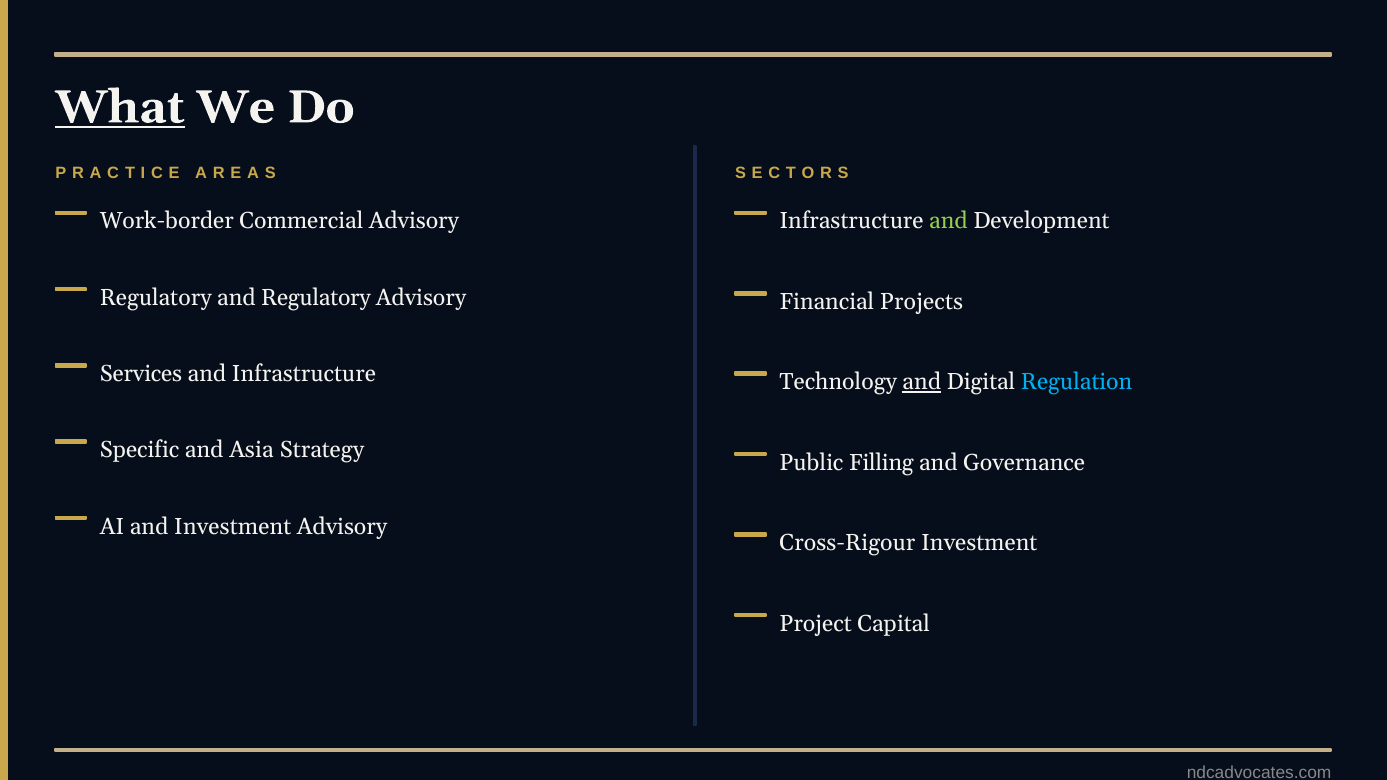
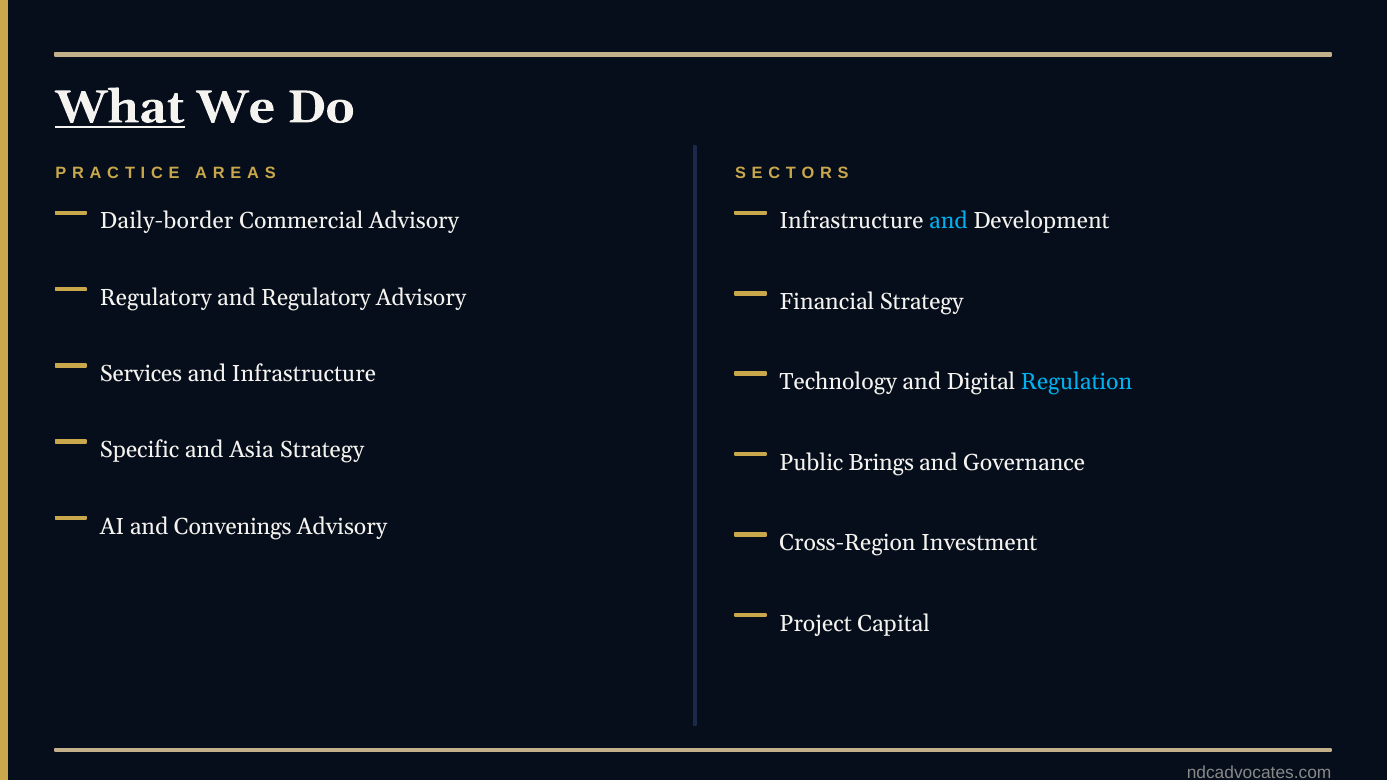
Work-border: Work-border -> Daily-border
and at (948, 221) colour: light green -> light blue
Financial Projects: Projects -> Strategy
and at (922, 382) underline: present -> none
Filling: Filling -> Brings
and Investment: Investment -> Convenings
Cross-Rigour: Cross-Rigour -> Cross-Region
